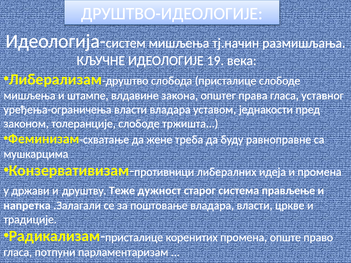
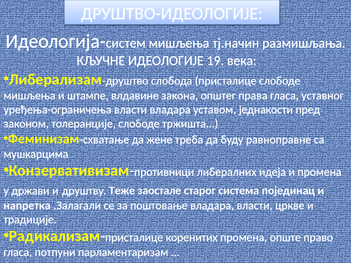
дужност: дужност -> заостале
прављење: прављење -> појединац
